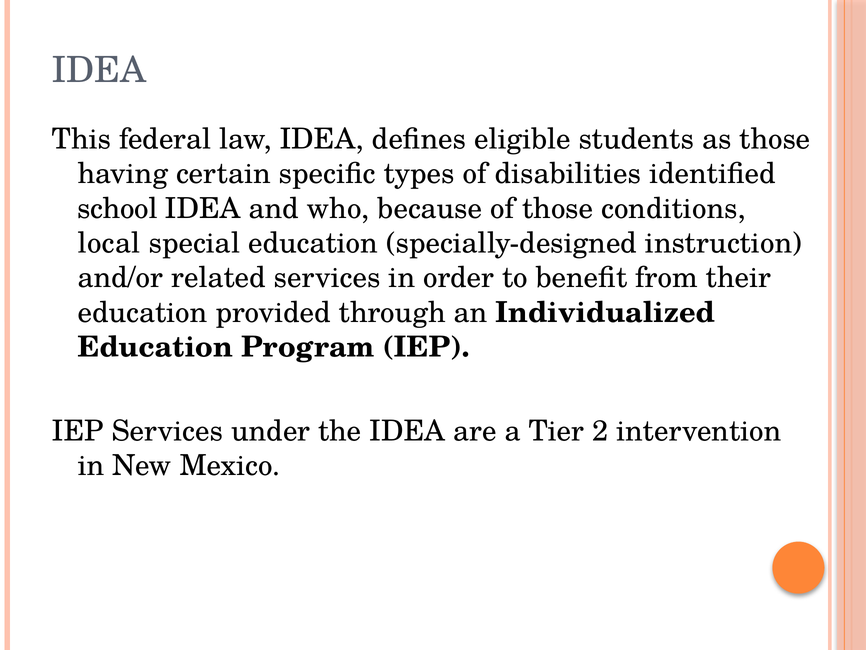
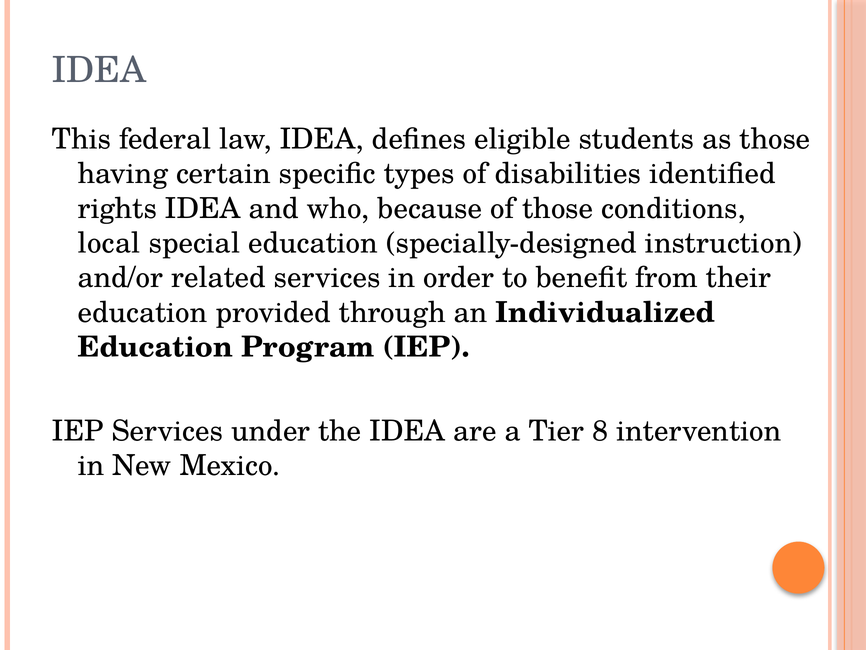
school: school -> rights
2: 2 -> 8
